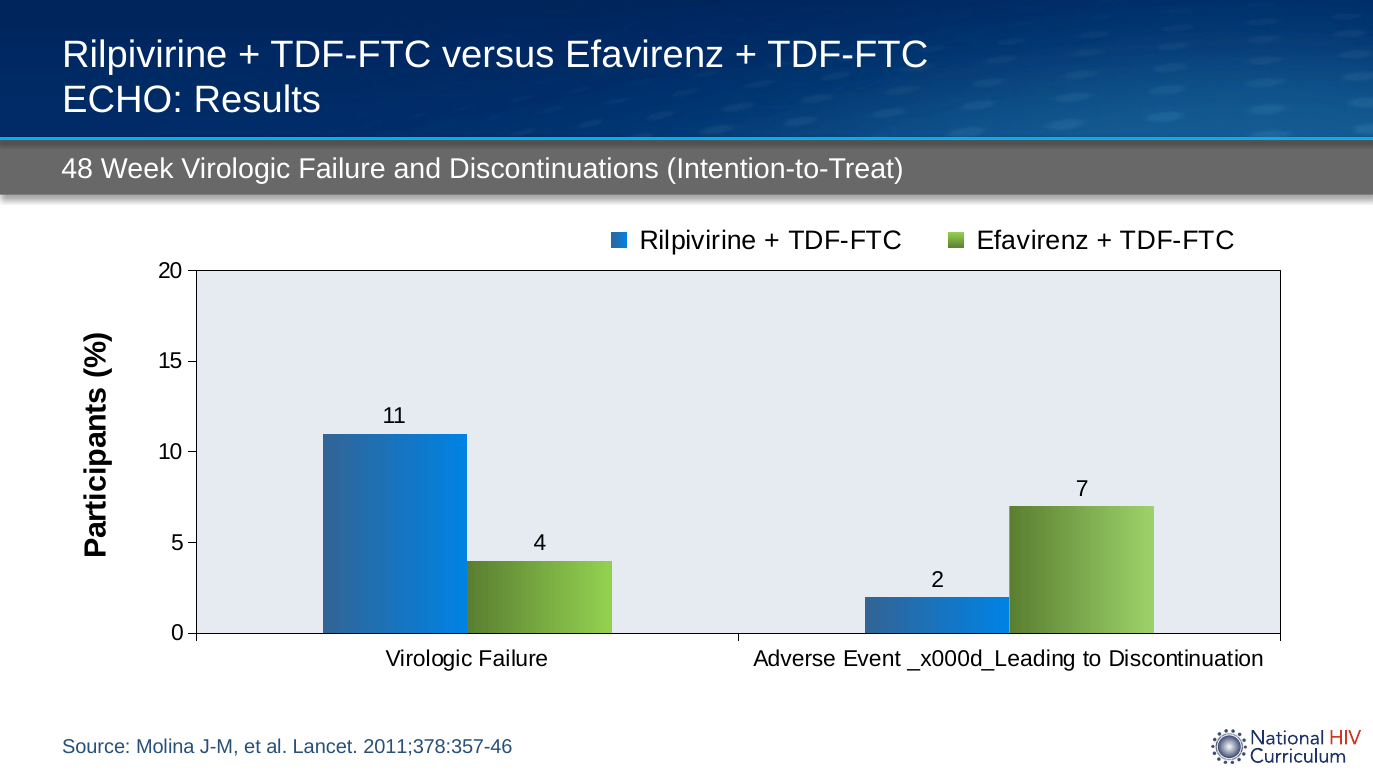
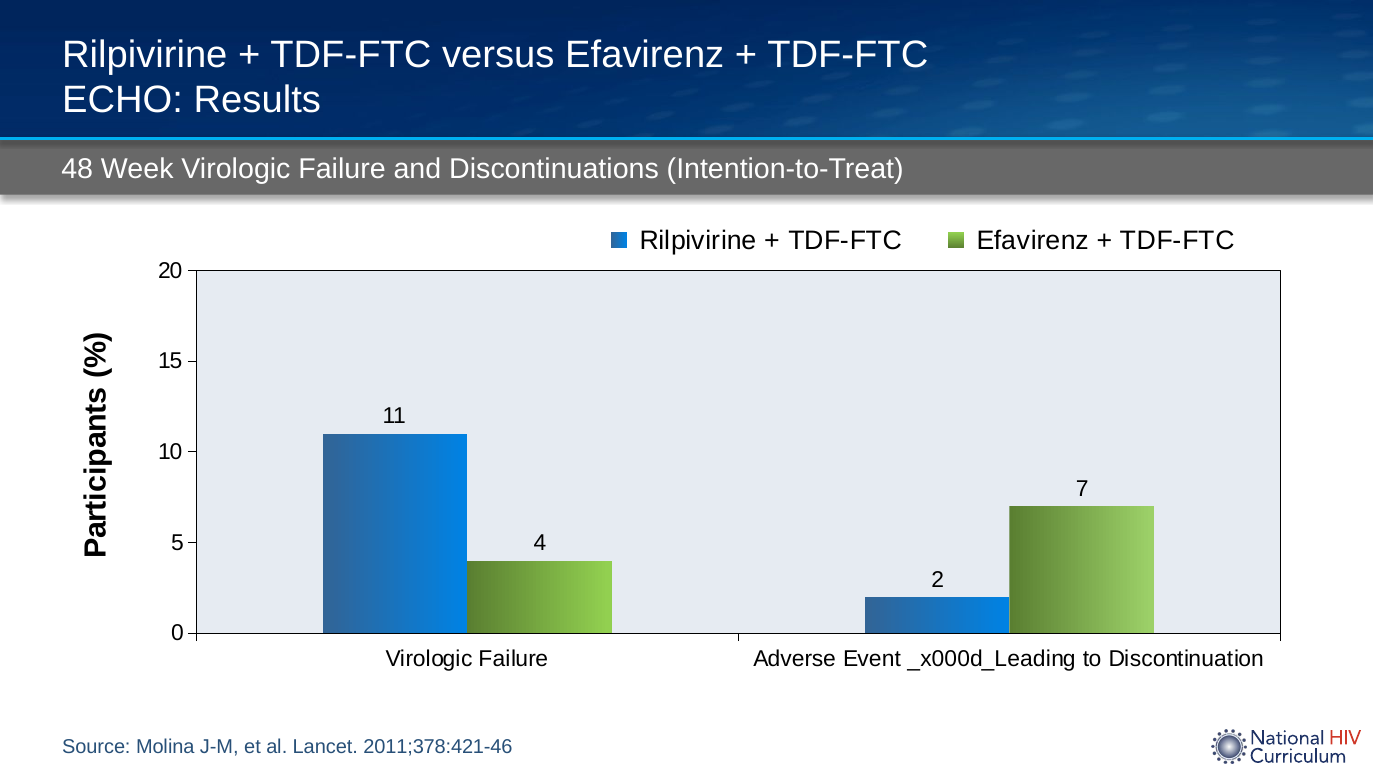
2011;378:357-46: 2011;378:357-46 -> 2011;378:421-46
